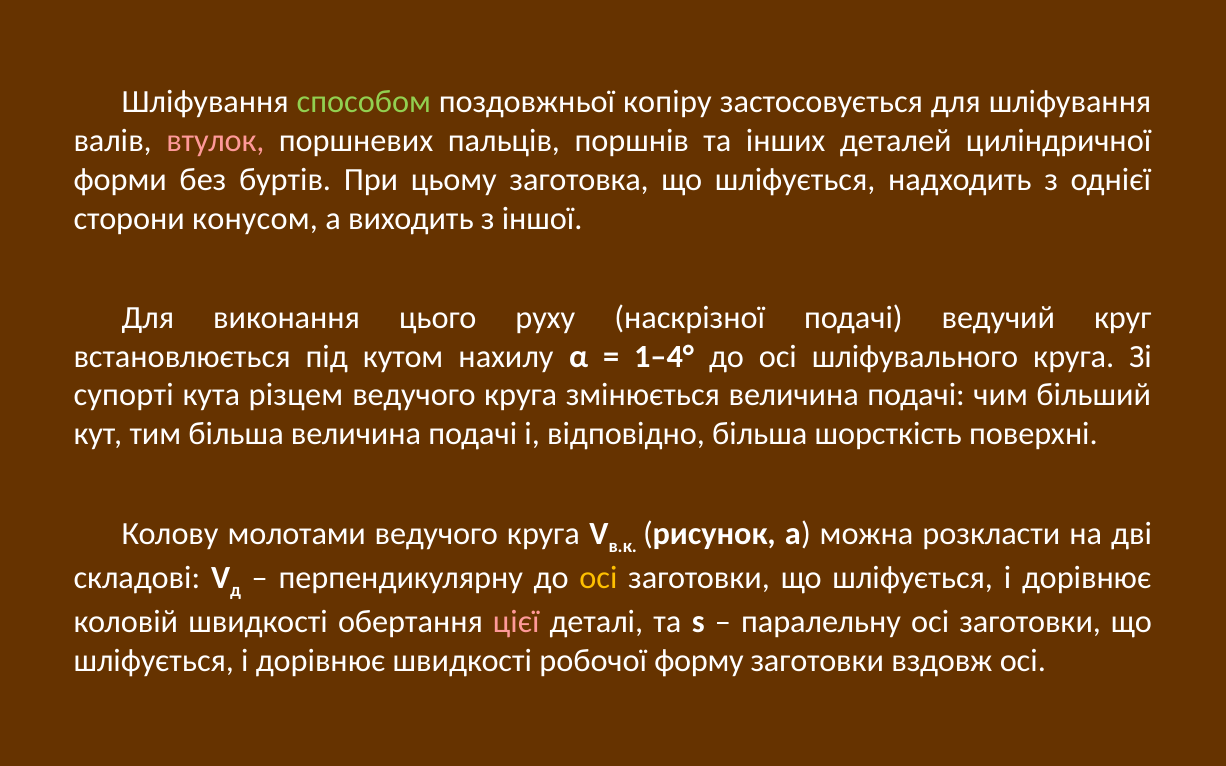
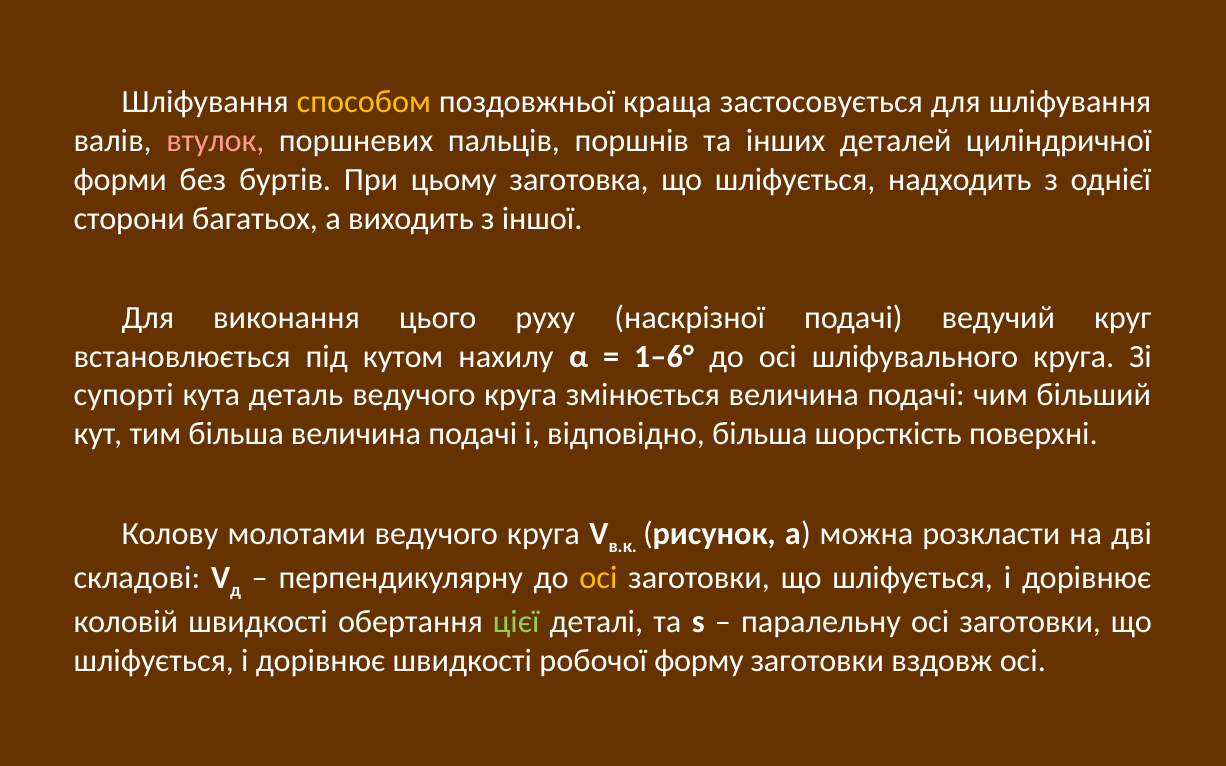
способом colour: light green -> yellow
копіру: копіру -> краща
конусом: конусом -> багатьох
1–4°: 1–4° -> 1–6°
різцем: різцем -> деталь
цієї colour: pink -> light green
